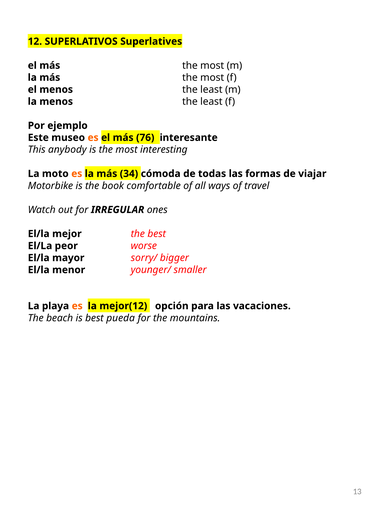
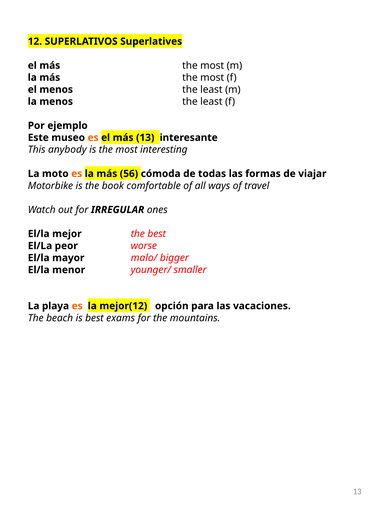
más 76: 76 -> 13
34: 34 -> 56
sorry/: sorry/ -> malo/
pueda: pueda -> exams
